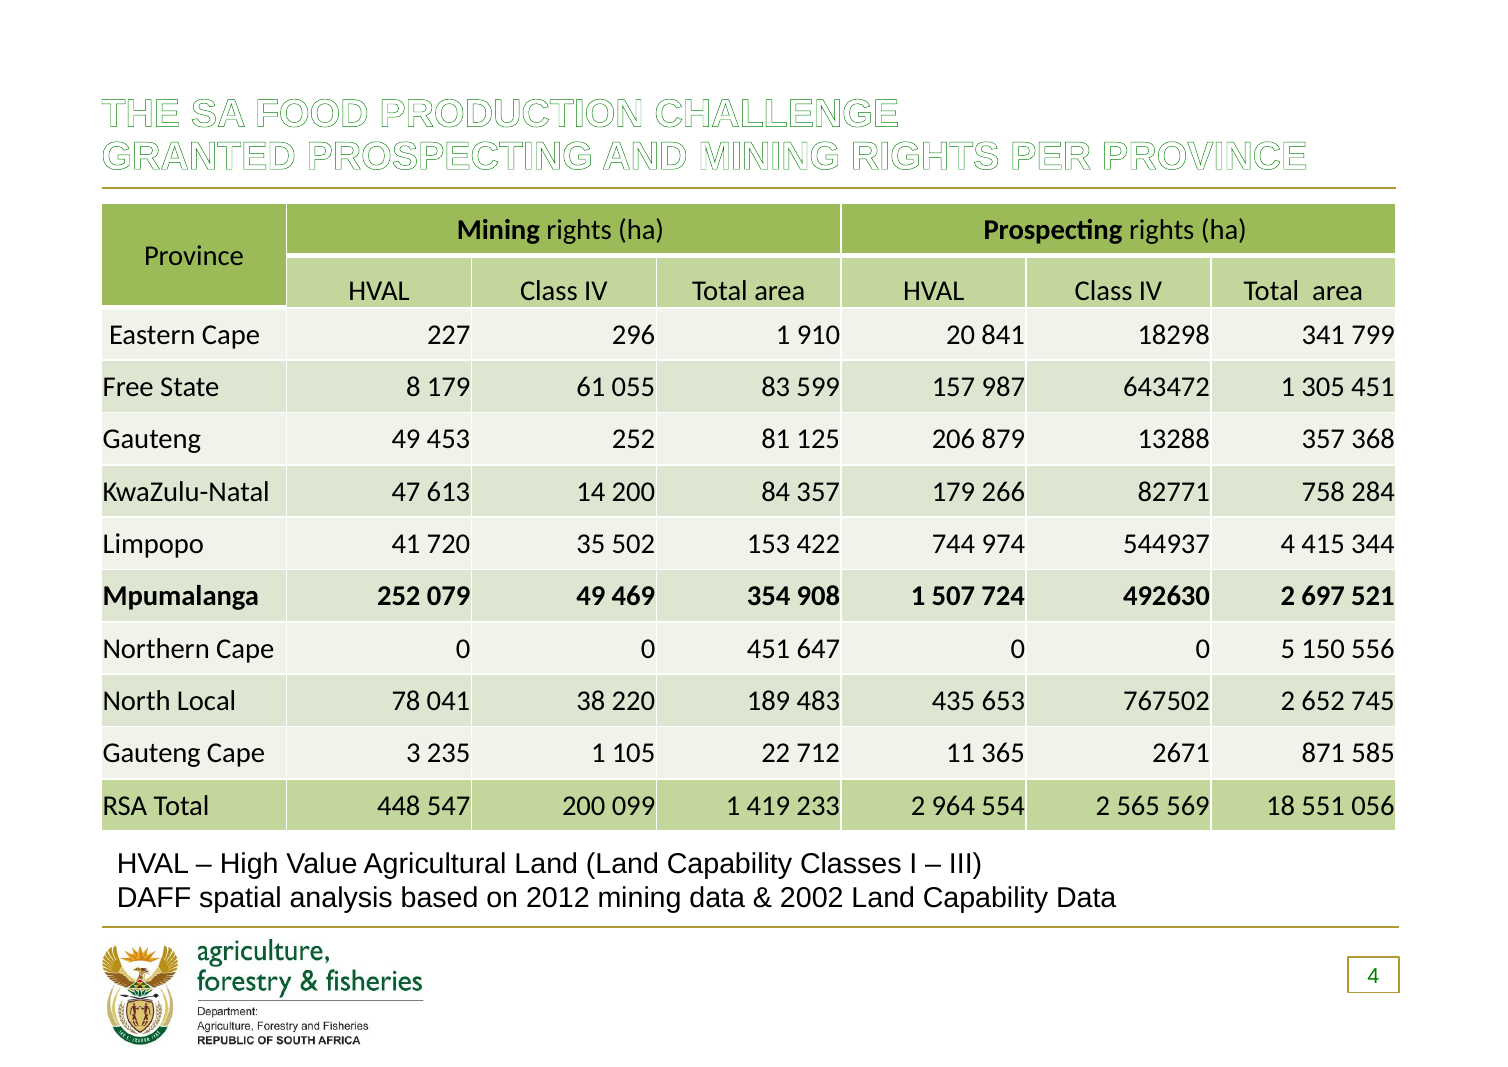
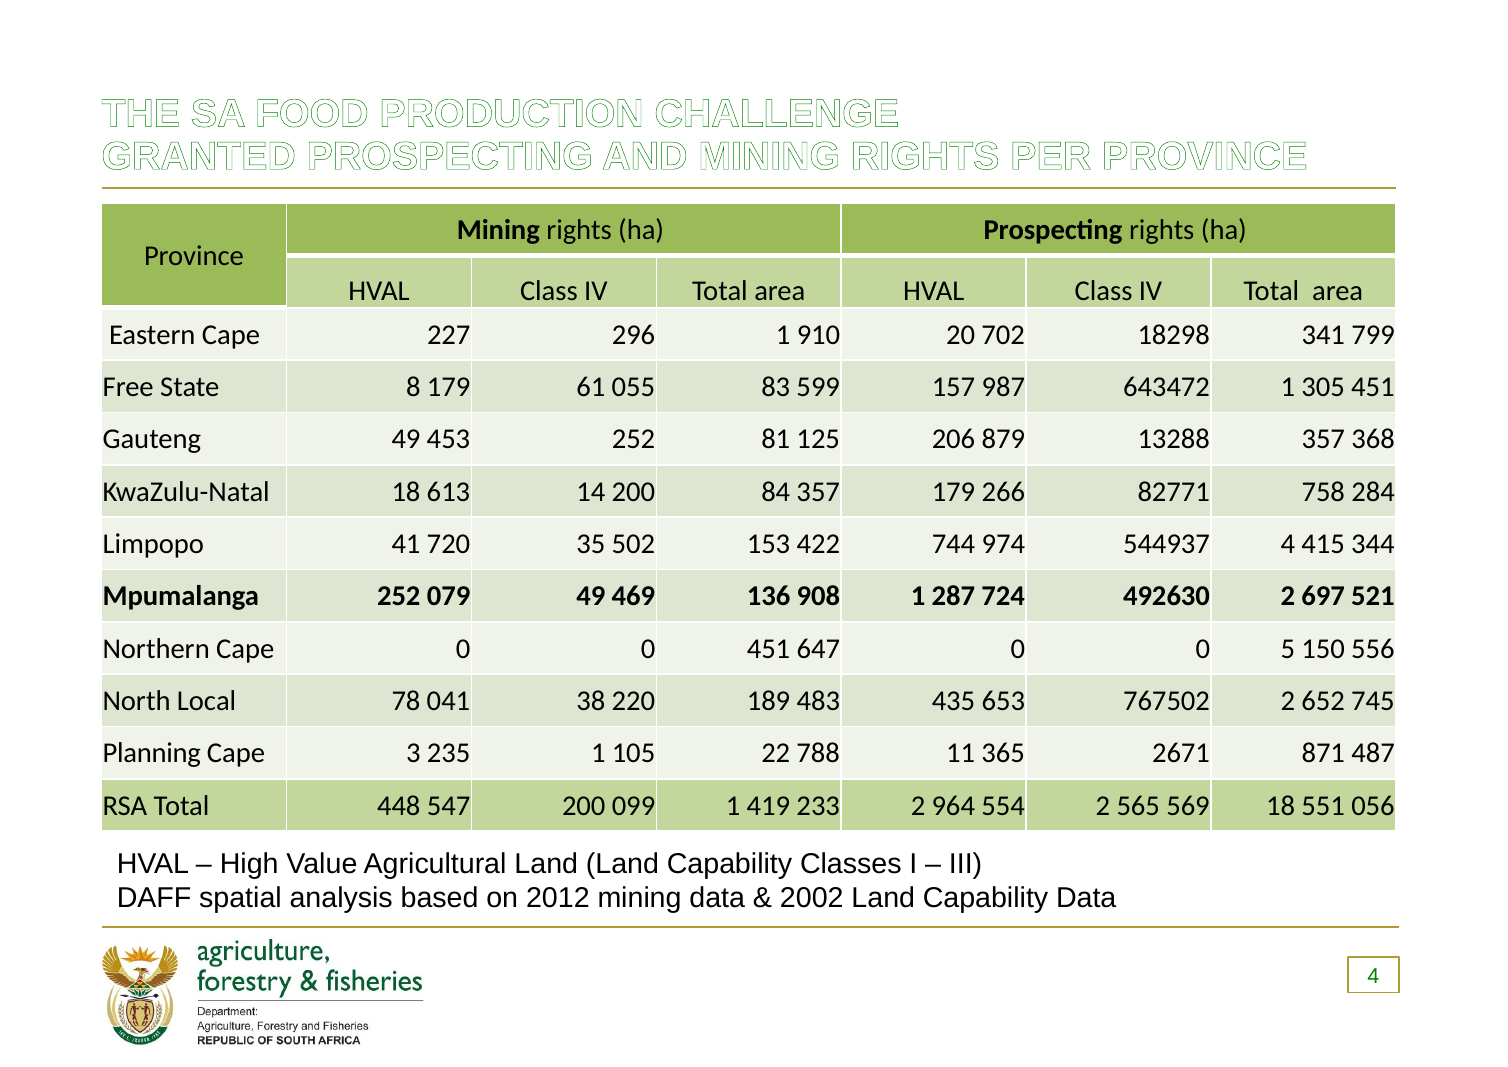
841: 841 -> 702
KwaZulu-Natal 47: 47 -> 18
354: 354 -> 136
507: 507 -> 287
Gauteng at (152, 753): Gauteng -> Planning
712: 712 -> 788
585: 585 -> 487
